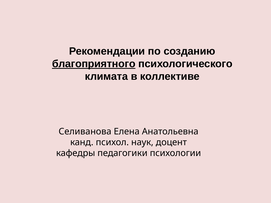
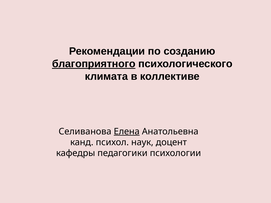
Елена underline: none -> present
